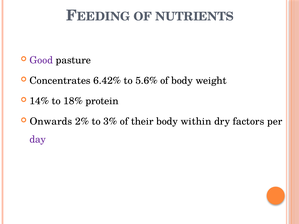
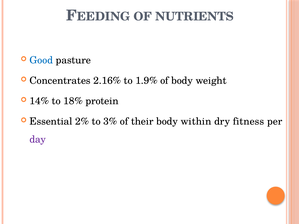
Good colour: purple -> blue
6.42%: 6.42% -> 2.16%
5.6%: 5.6% -> 1.9%
Onwards: Onwards -> Essential
factors: factors -> fitness
